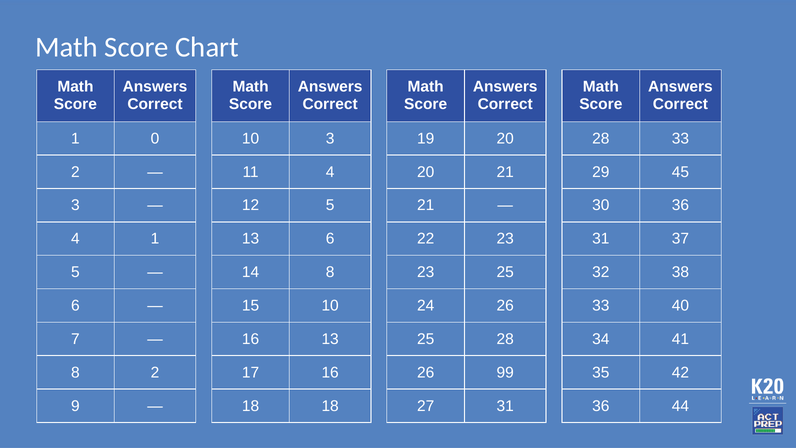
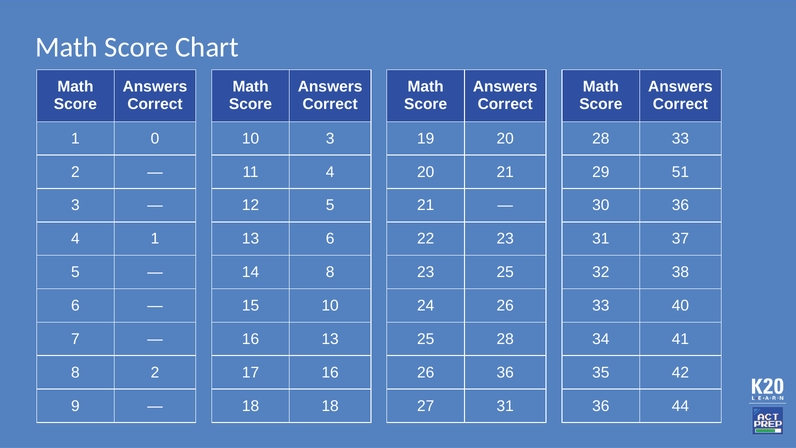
45: 45 -> 51
26 99: 99 -> 36
